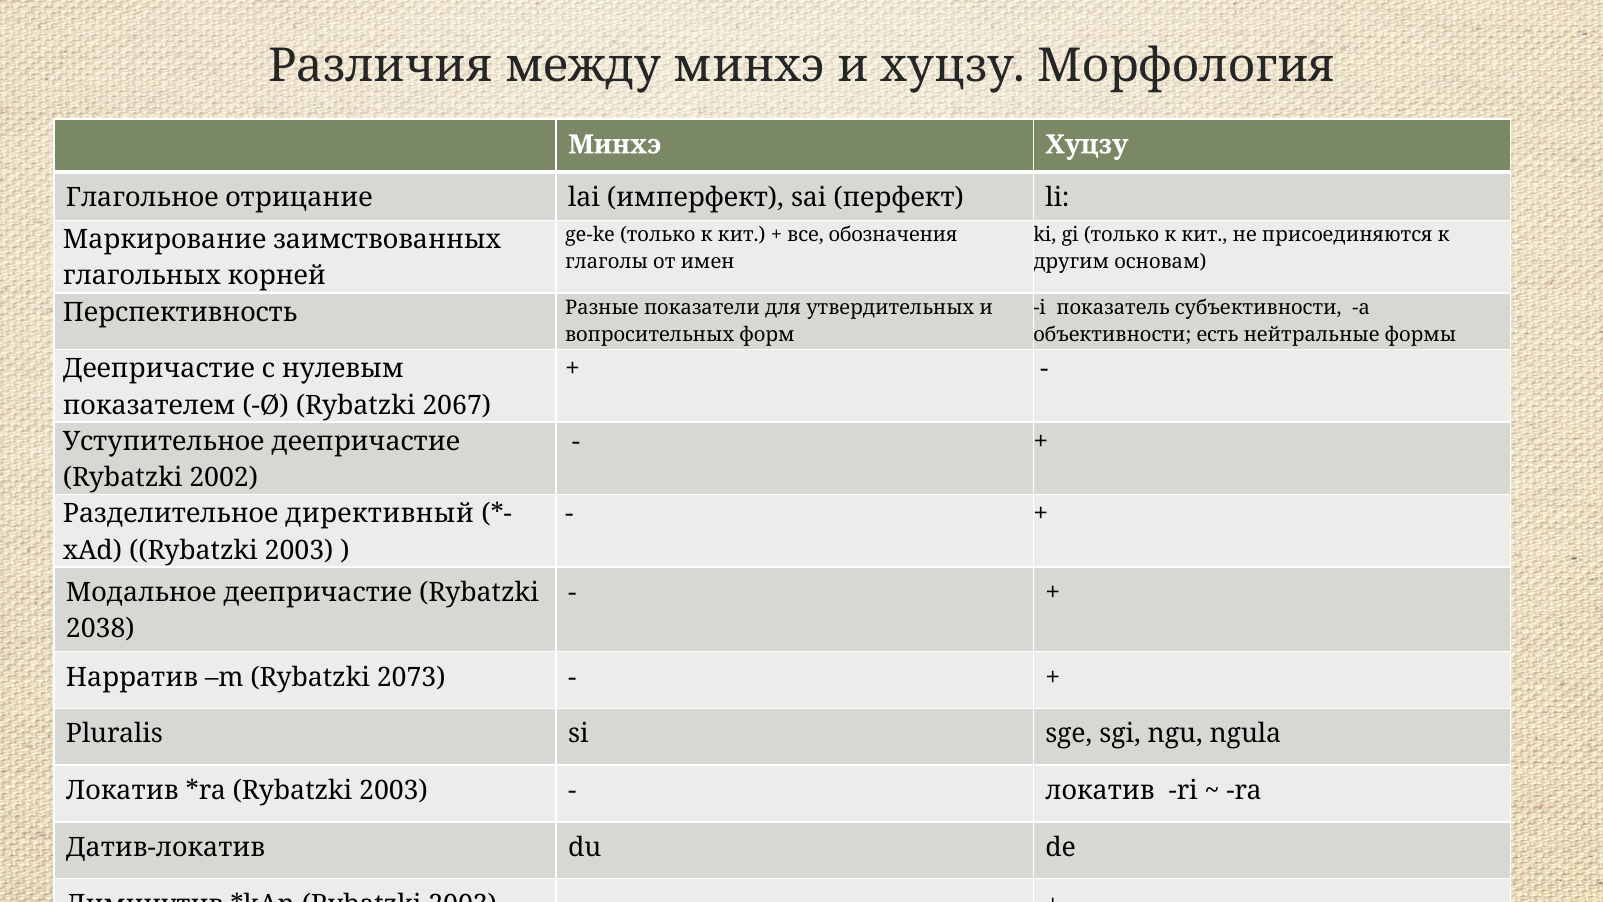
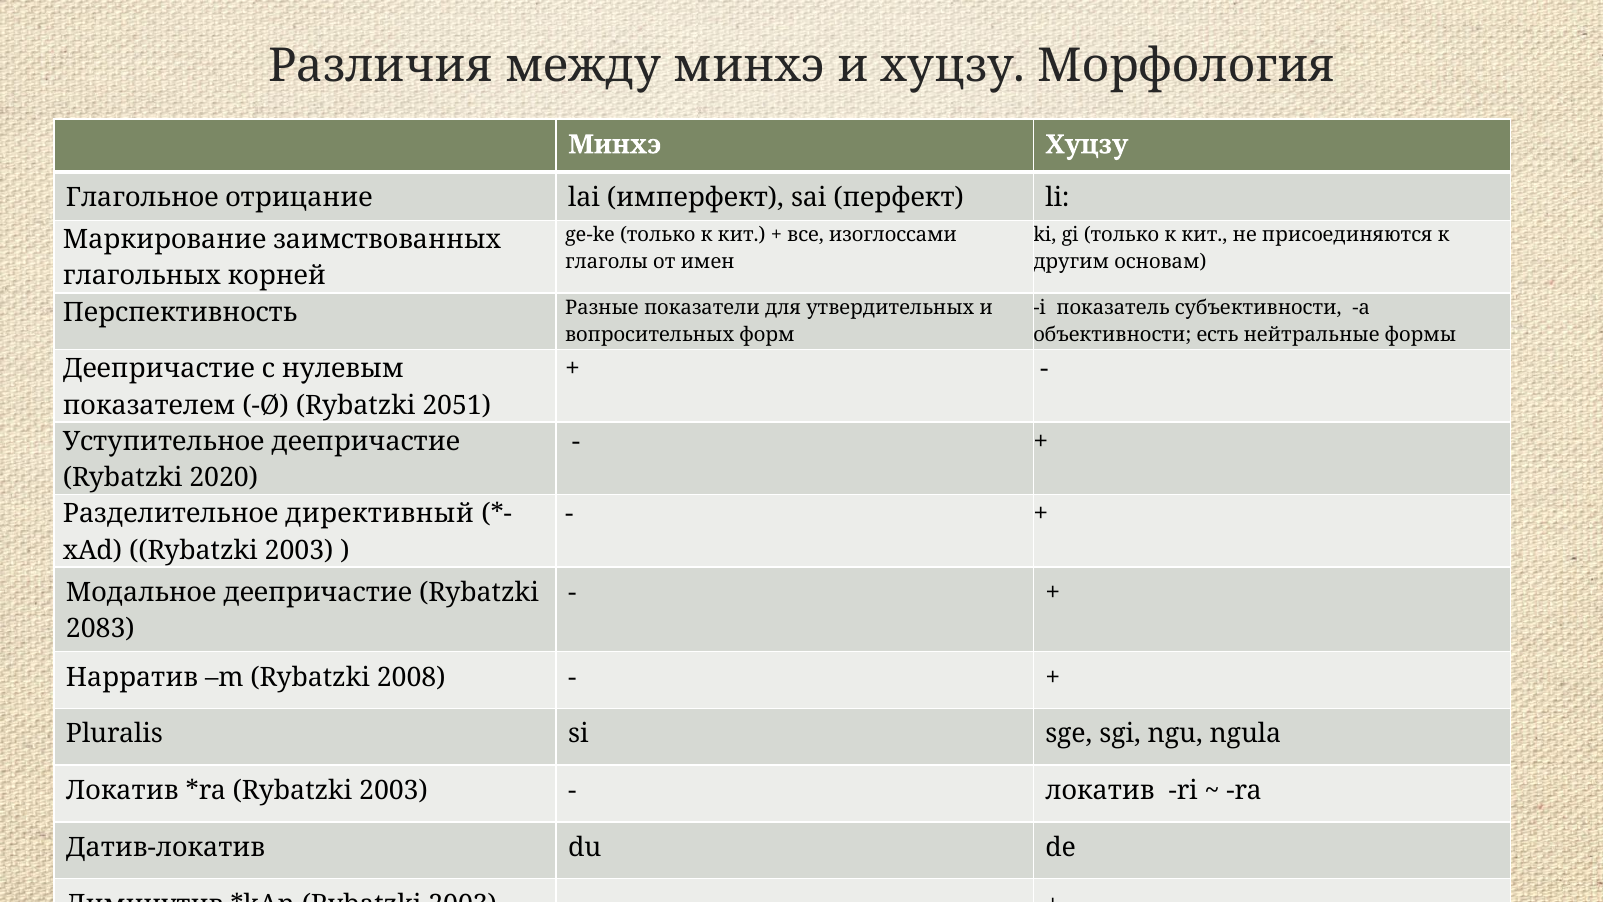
обозначения: обозначения -> изоглоссами
2067: 2067 -> 2051
2002: 2002 -> 2020
2038: 2038 -> 2083
2073: 2073 -> 2008
